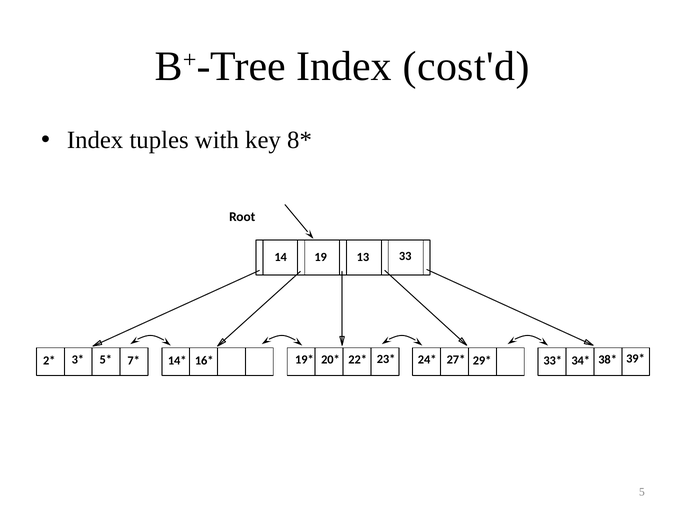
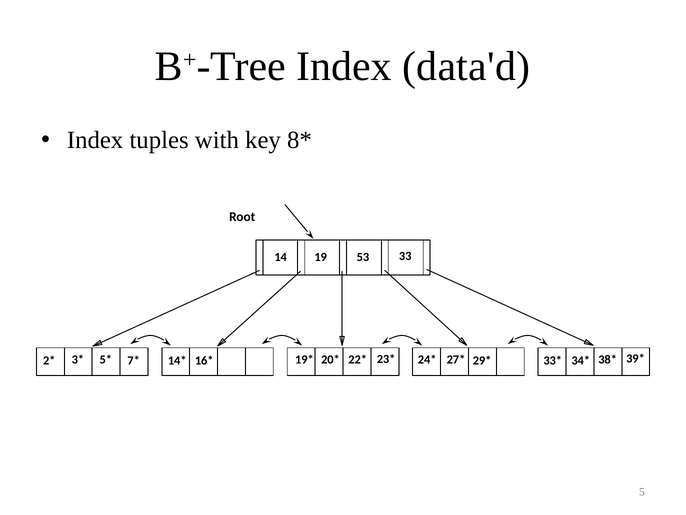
cost'd: cost'd -> data'd
13: 13 -> 53
